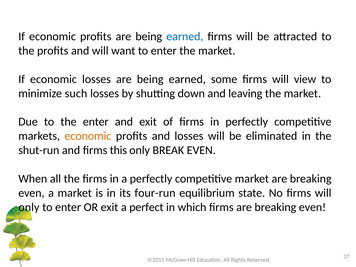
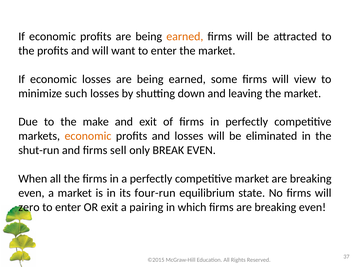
earned at (185, 36) colour: blue -> orange
the enter: enter -> make
this: this -> sell
only at (29, 207): only -> zero
perfect: perfect -> pairing
